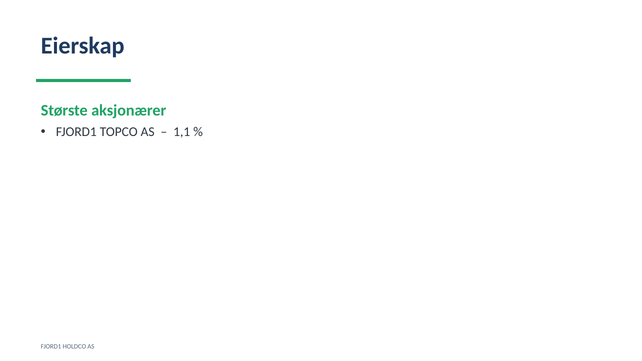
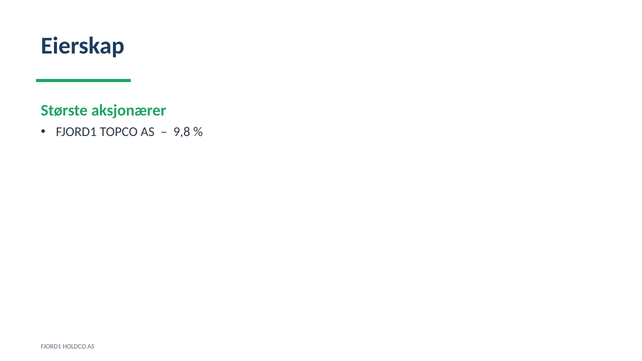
1,1: 1,1 -> 9,8
